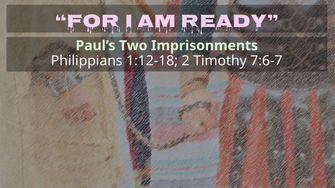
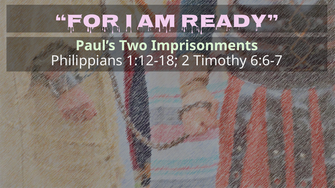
7:6-7: 7:6-7 -> 6:6-7
